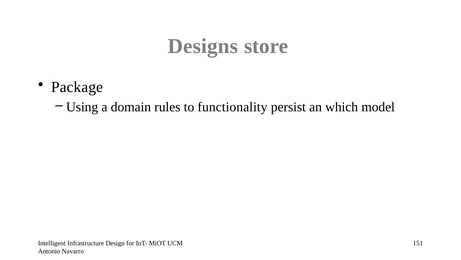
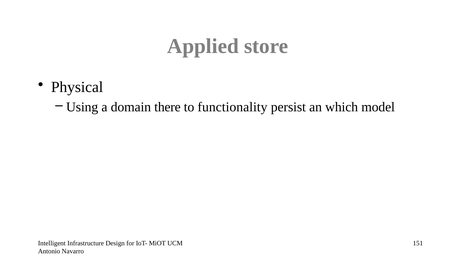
Designs: Designs -> Applied
Package: Package -> Physical
rules: rules -> there
